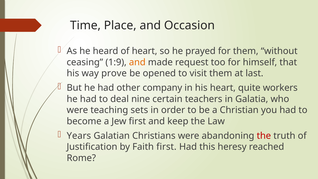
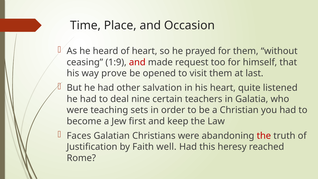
and at (137, 62) colour: orange -> red
company: company -> salvation
workers: workers -> listened
Years: Years -> Faces
Faith first: first -> well
